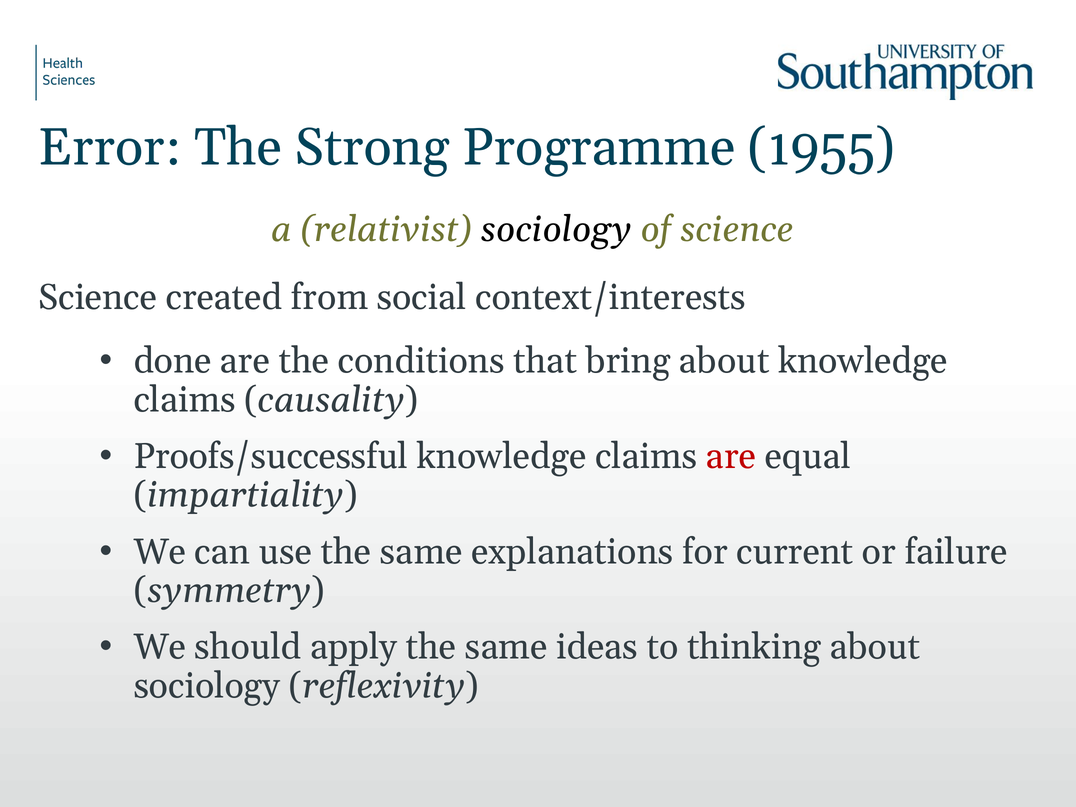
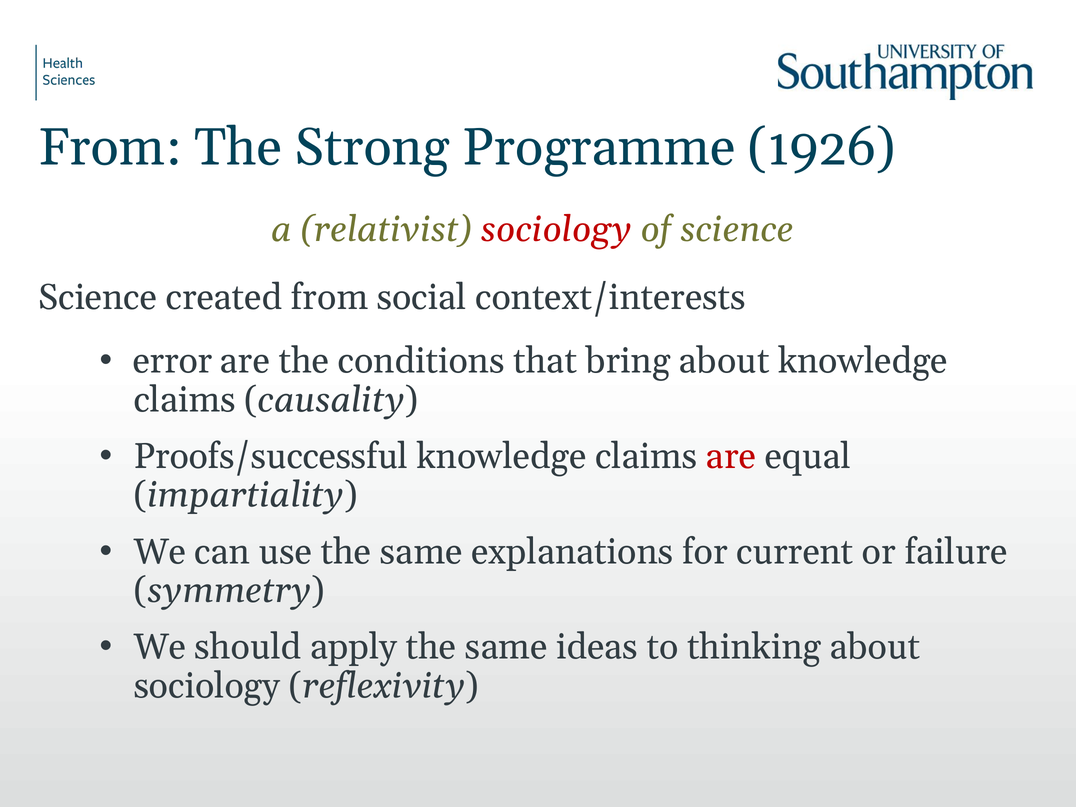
Error at (110, 147): Error -> From
1955: 1955 -> 1926
sociology at (556, 229) colour: black -> red
done: done -> error
